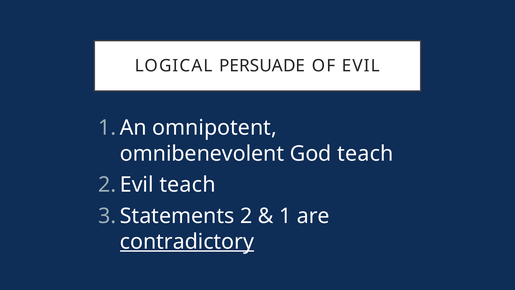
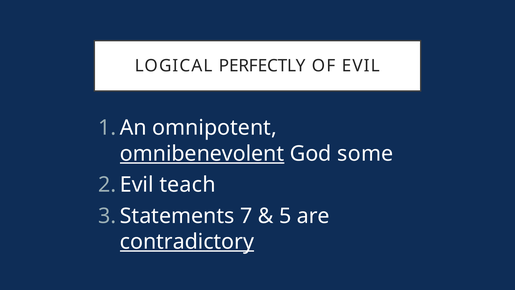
PERSUADE: PERSUADE -> PERFECTLY
omnibenevolent underline: none -> present
God teach: teach -> some
2: 2 -> 7
1: 1 -> 5
